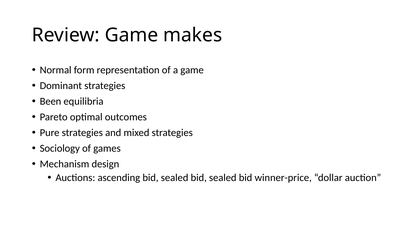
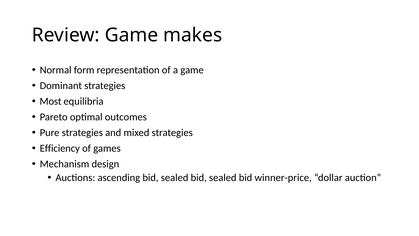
Been: Been -> Most
Sociology: Sociology -> Efficiency
